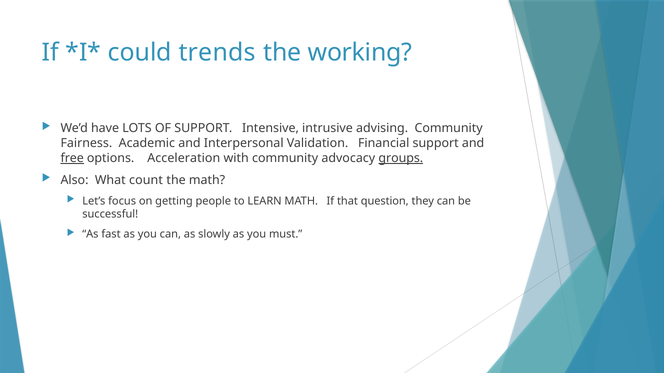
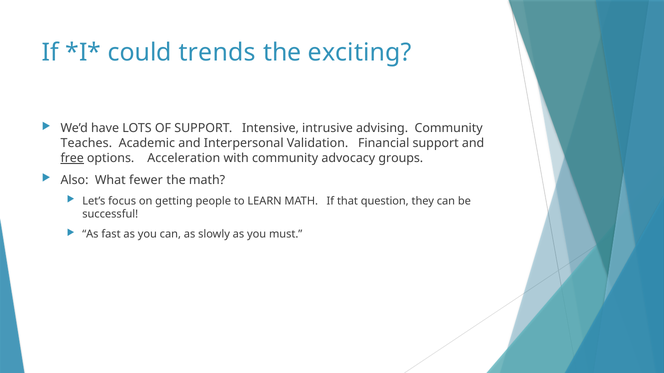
working: working -> exciting
Fairness: Fairness -> Teaches
groups underline: present -> none
count: count -> fewer
